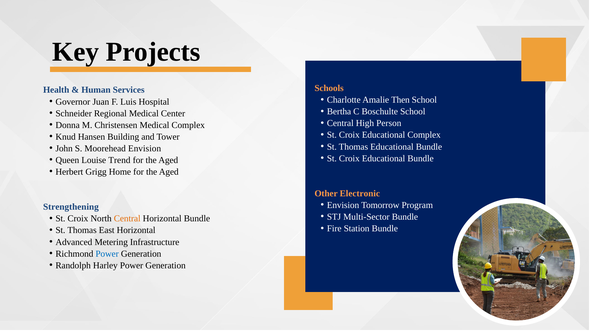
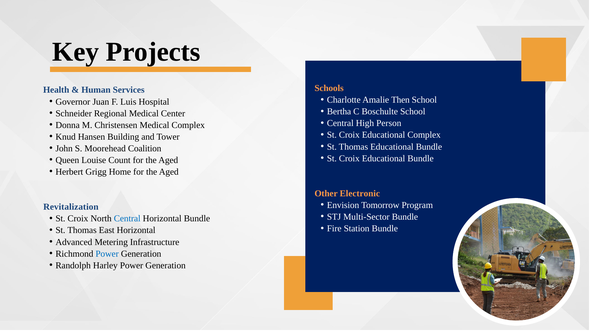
Moorehead Envision: Envision -> Coalition
Trend: Trend -> Count
Strengthening: Strengthening -> Revitalization
Central at (127, 219) colour: orange -> blue
